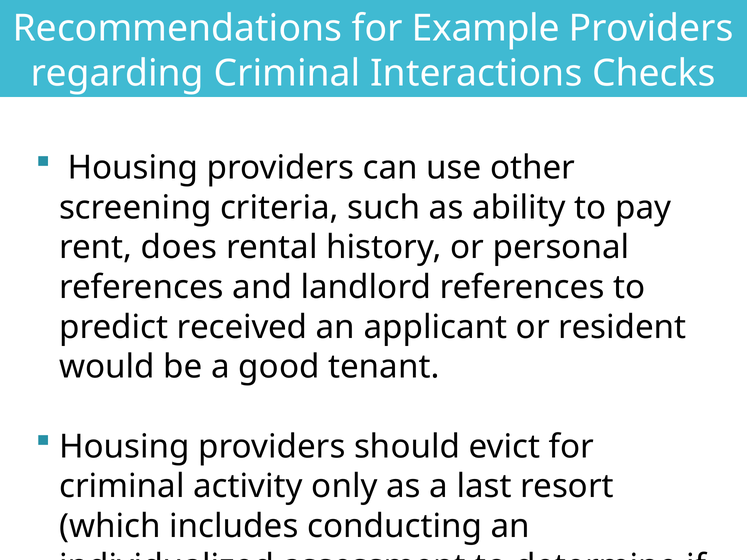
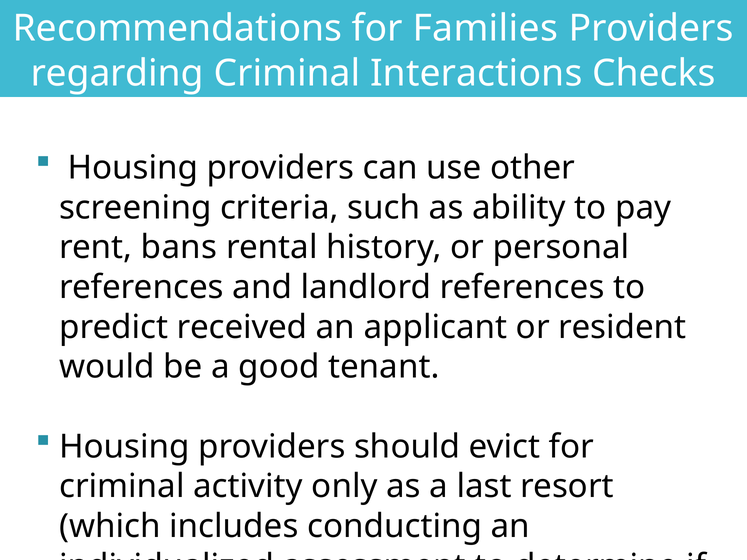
Example: Example -> Families
does: does -> bans
